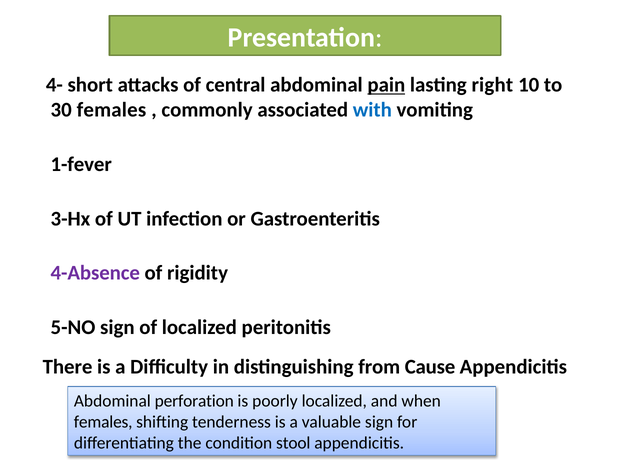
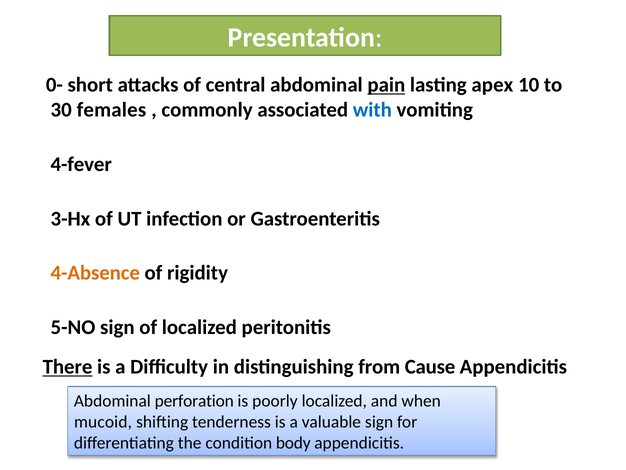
4-: 4- -> 0-
right: right -> apex
1-fever: 1-fever -> 4-fever
4-Absence colour: purple -> orange
There underline: none -> present
females at (103, 422): females -> mucoid
stool: stool -> body
